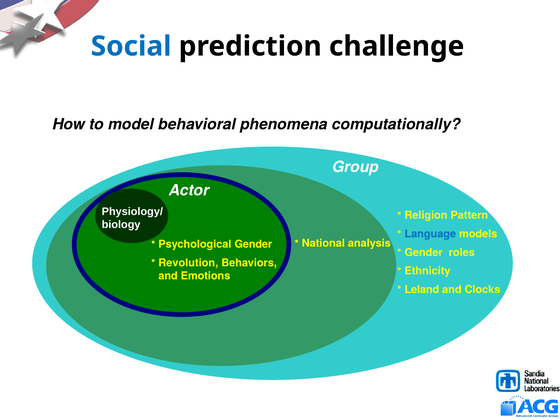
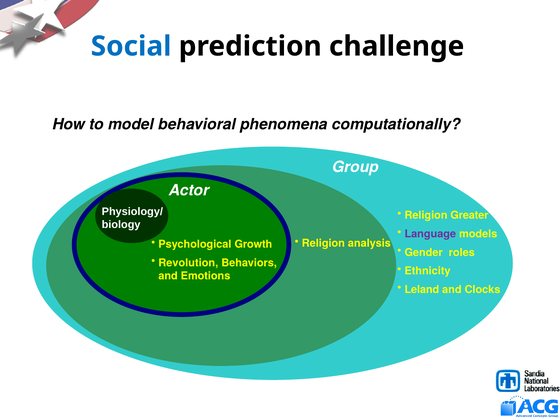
Pattern: Pattern -> Greater
Language colour: blue -> purple
National at (323, 243): National -> Religion
Psychological Gender: Gender -> Growth
